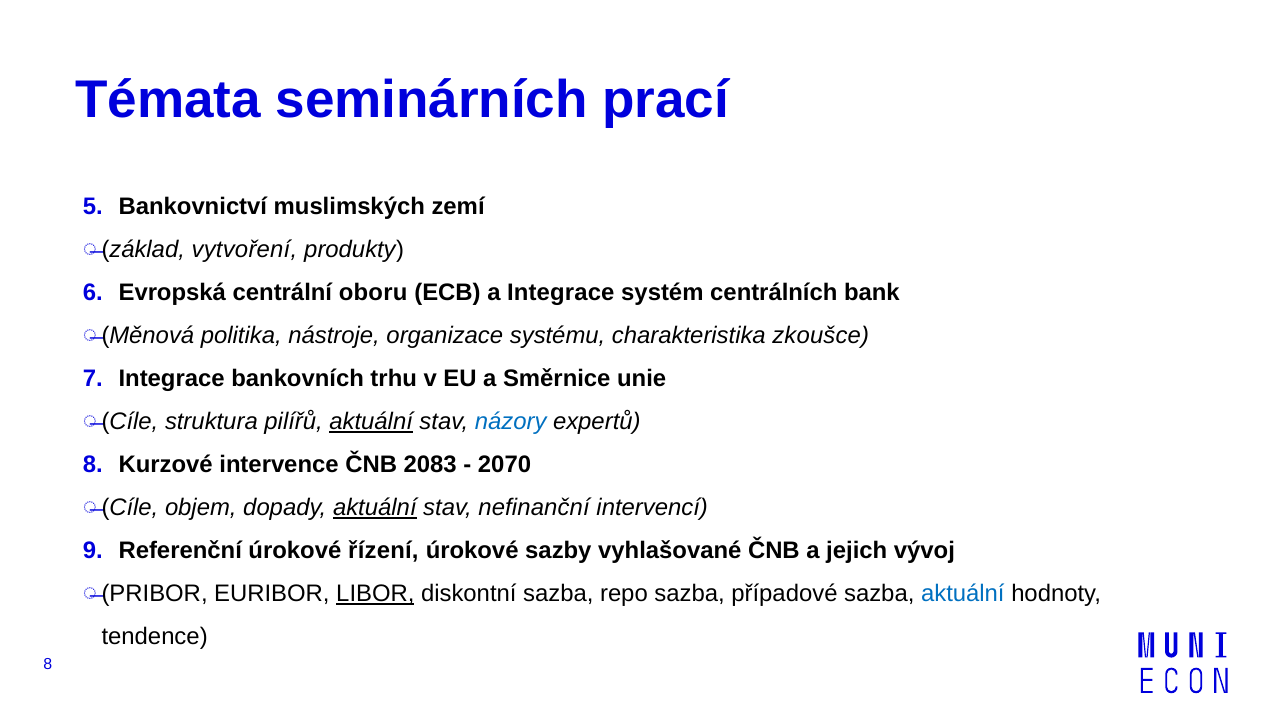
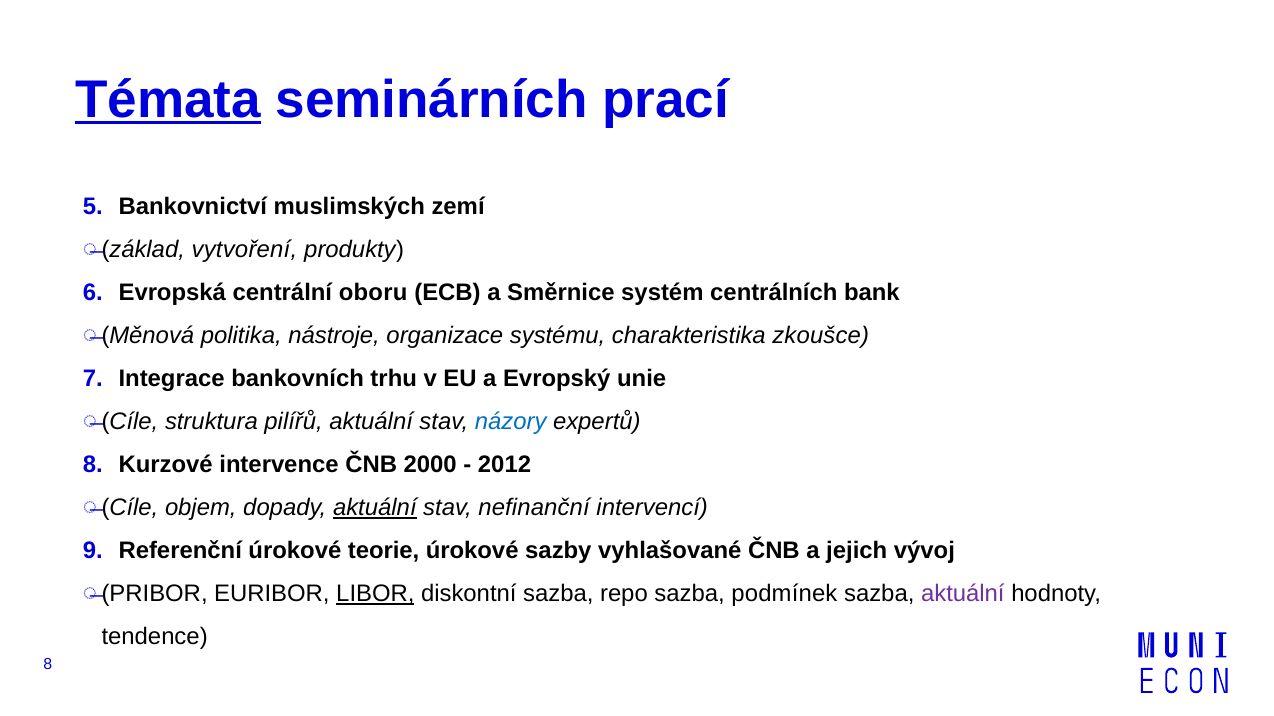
Témata underline: none -> present
a Integrace: Integrace -> Směrnice
Směrnice: Směrnice -> Evropský
aktuální at (371, 422) underline: present -> none
2083: 2083 -> 2000
2070: 2070 -> 2012
řízení: řízení -> teorie
případové: případové -> podmínek
aktuální at (963, 594) colour: blue -> purple
